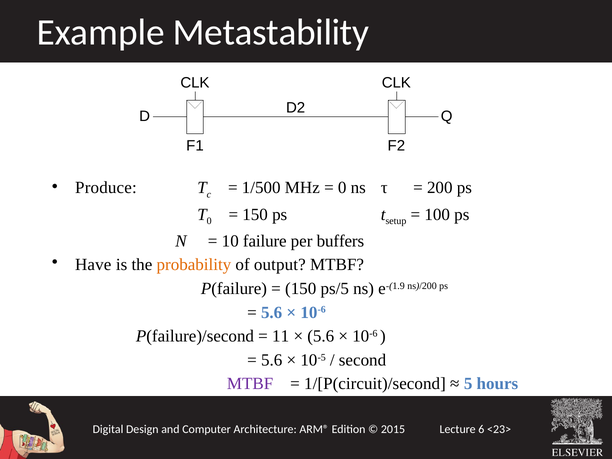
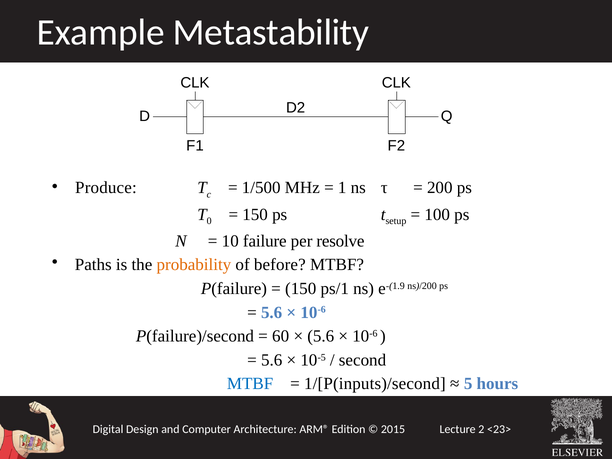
0 at (342, 188): 0 -> 1
buffers: buffers -> resolve
Have: Have -> Paths
output: output -> before
ps/5: ps/5 -> ps/1
11: 11 -> 60
MTBF at (250, 384) colour: purple -> blue
1/[P(circuit)/second: 1/[P(circuit)/second -> 1/[P(inputs)/second
6: 6 -> 2
